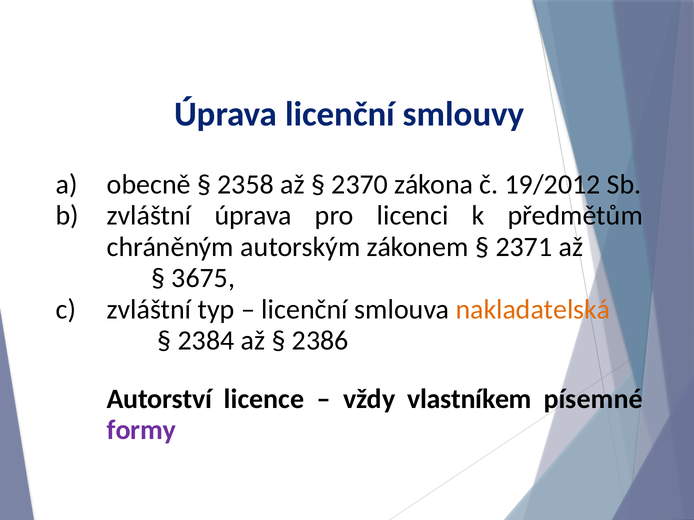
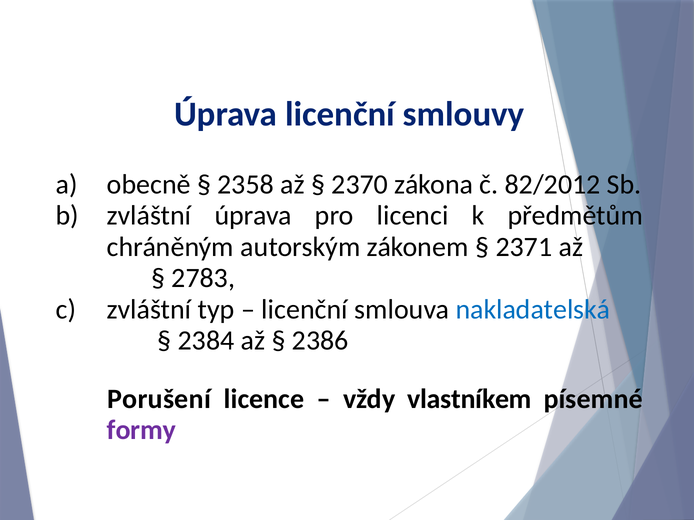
19/2012: 19/2012 -> 82/2012
3675: 3675 -> 2783
nakladatelská colour: orange -> blue
Autorství: Autorství -> Porušení
